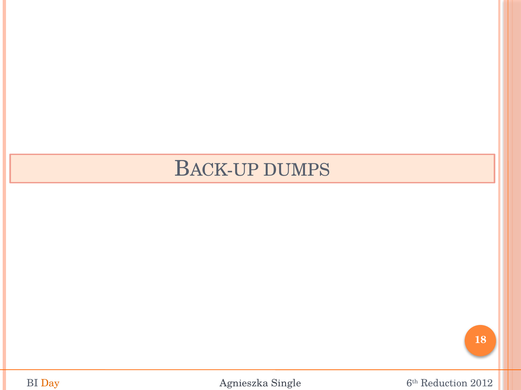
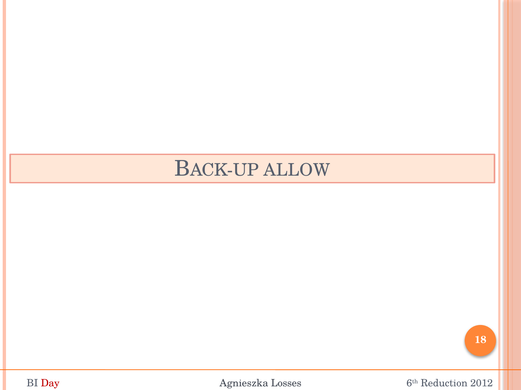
DUMPS: DUMPS -> ALLOW
Day colour: orange -> red
Single: Single -> Losses
